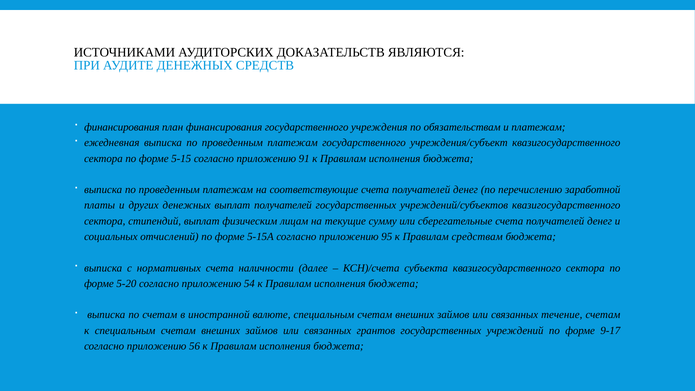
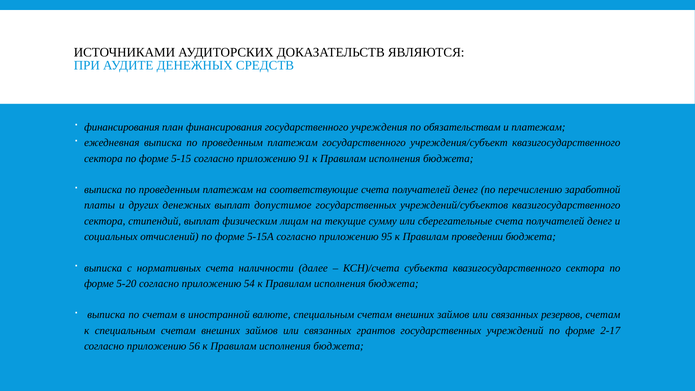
выплат получателей: получателей -> допустимое
средствам: средствам -> проведении
течение: течение -> резервов
9-17: 9-17 -> 2-17
